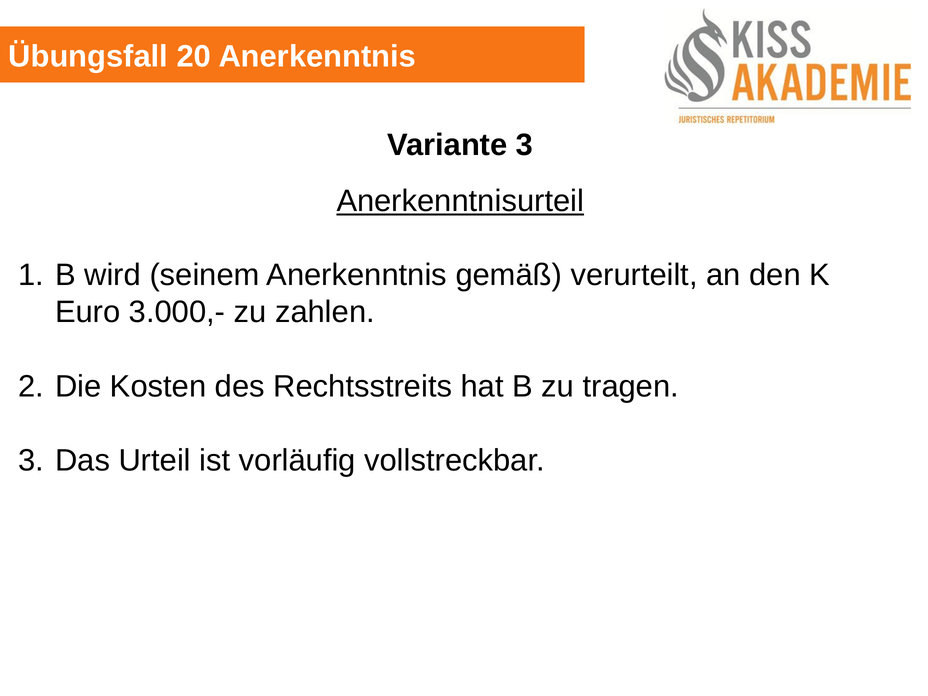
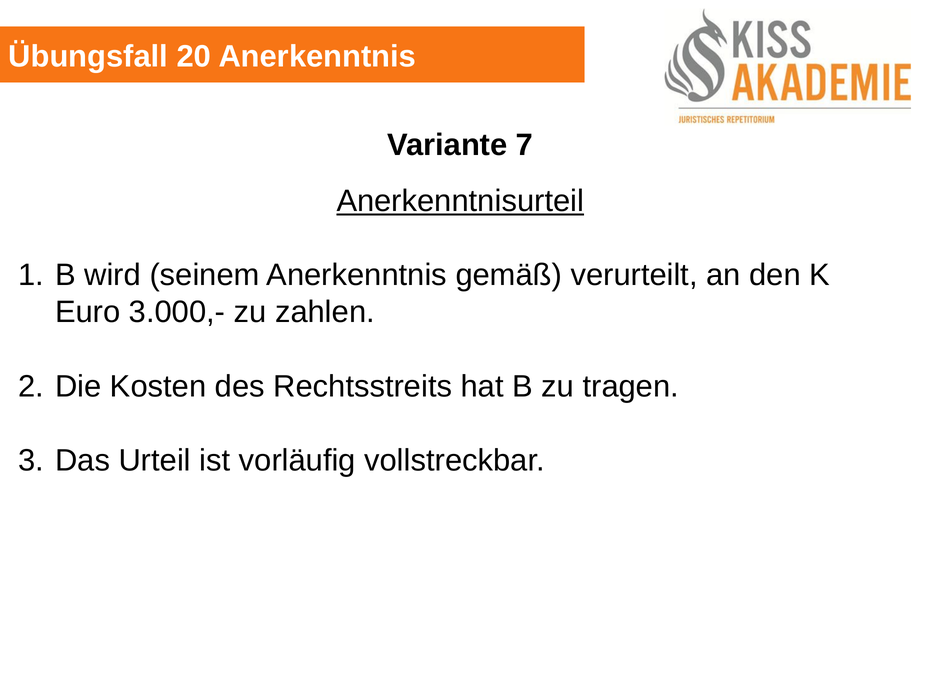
Variante 3: 3 -> 7
